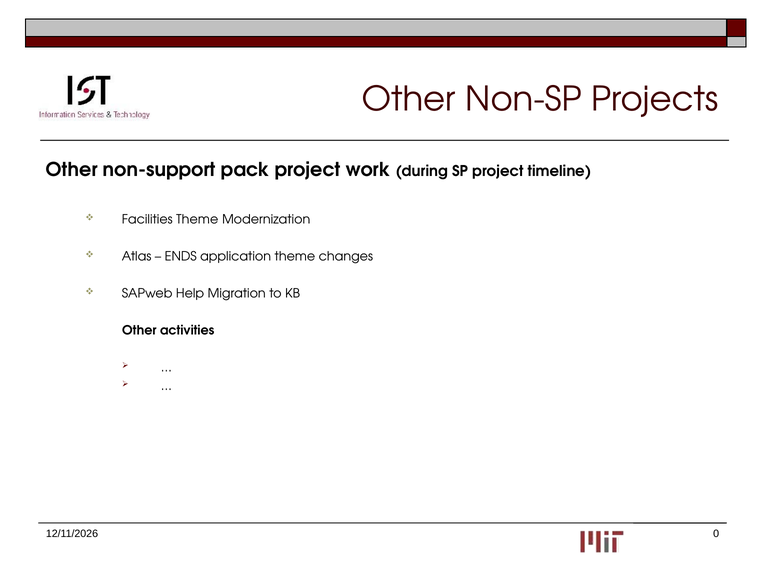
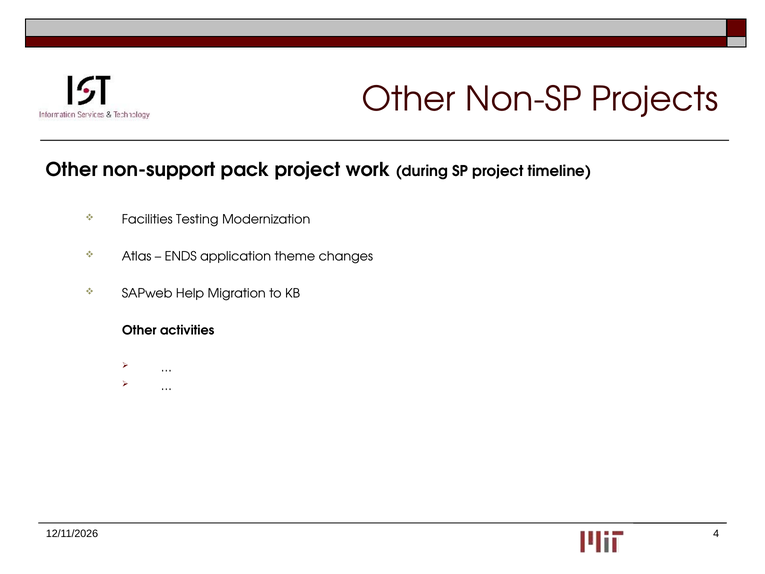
Facilities Theme: Theme -> Testing
0: 0 -> 4
